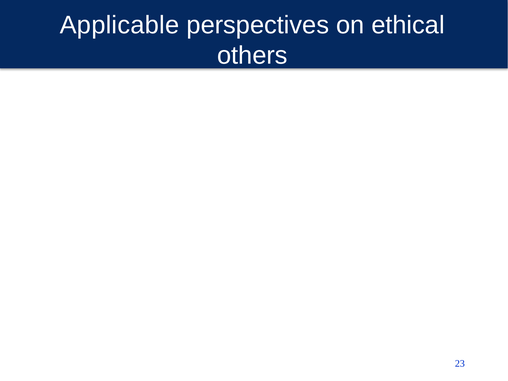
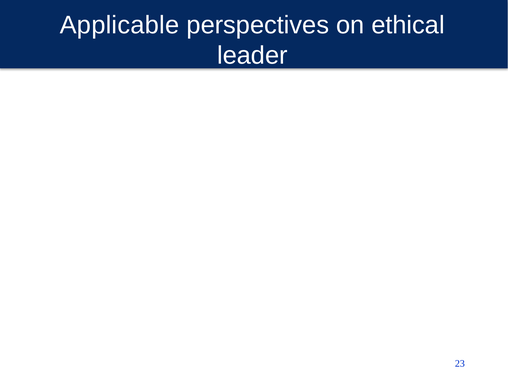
others: others -> leader
